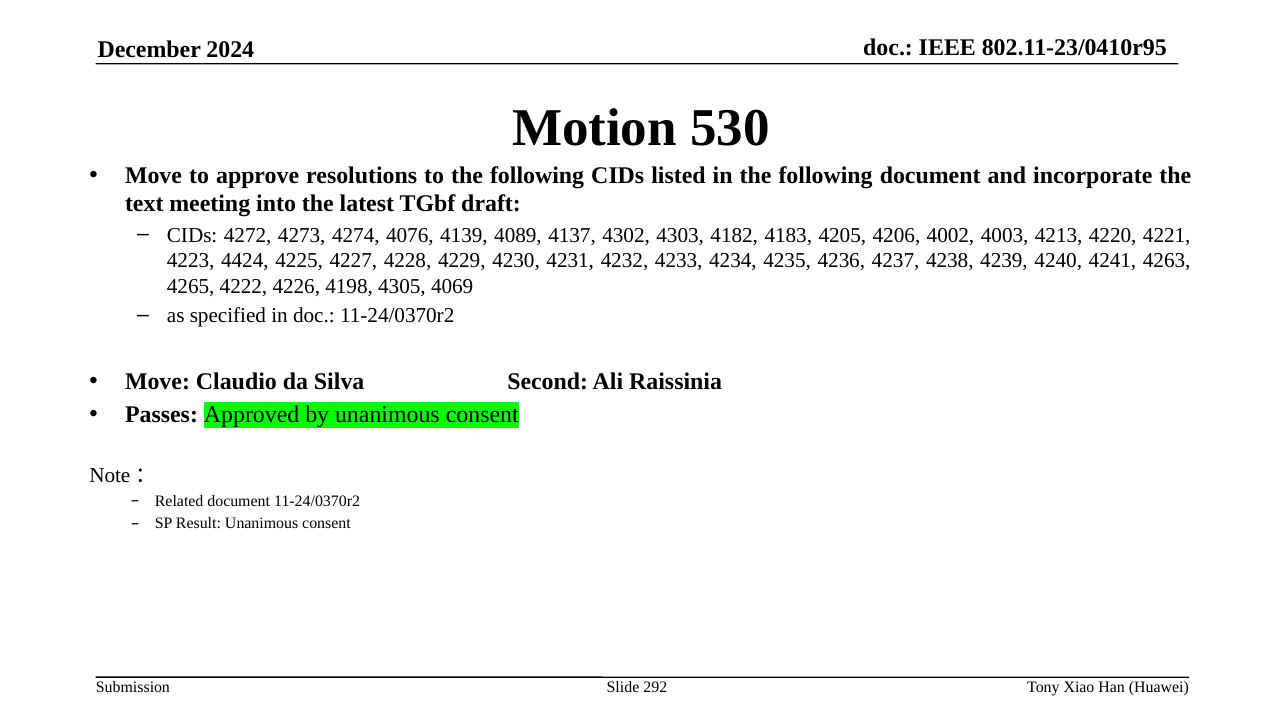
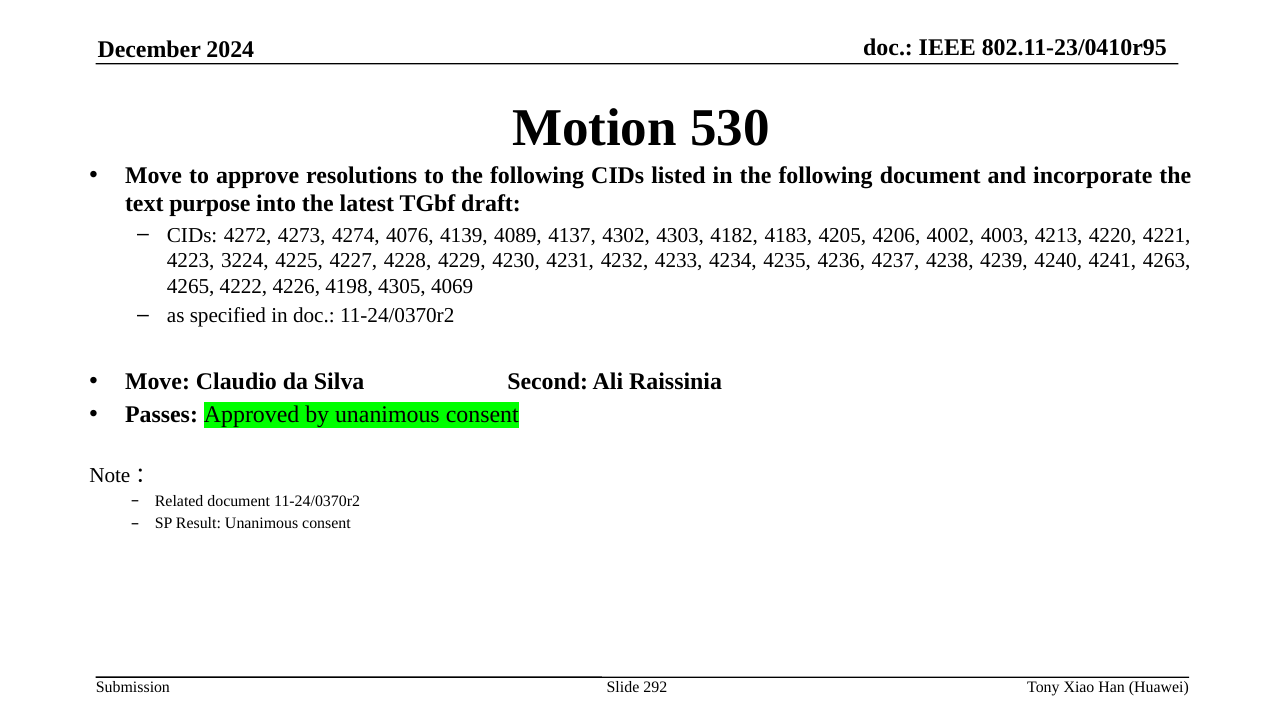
meeting: meeting -> purpose
4424: 4424 -> 3224
